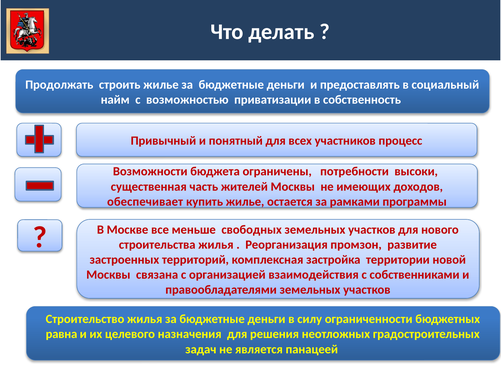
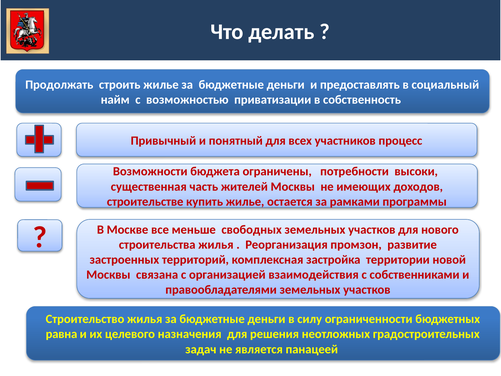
обеспечивает: обеспечивает -> строительстве
